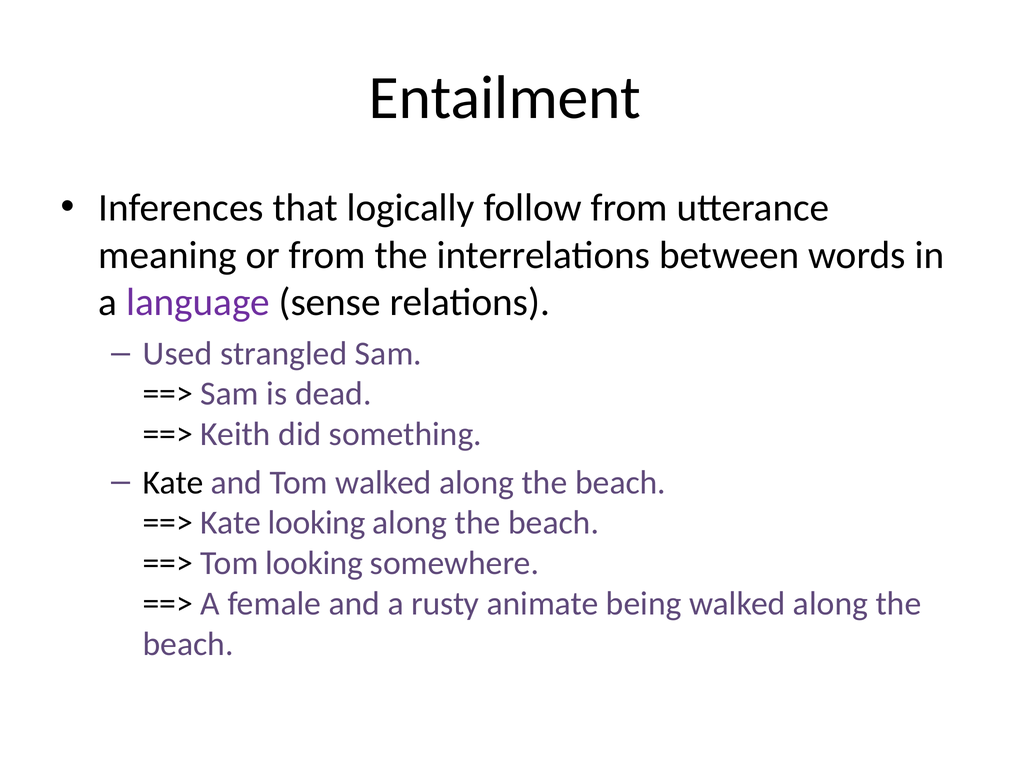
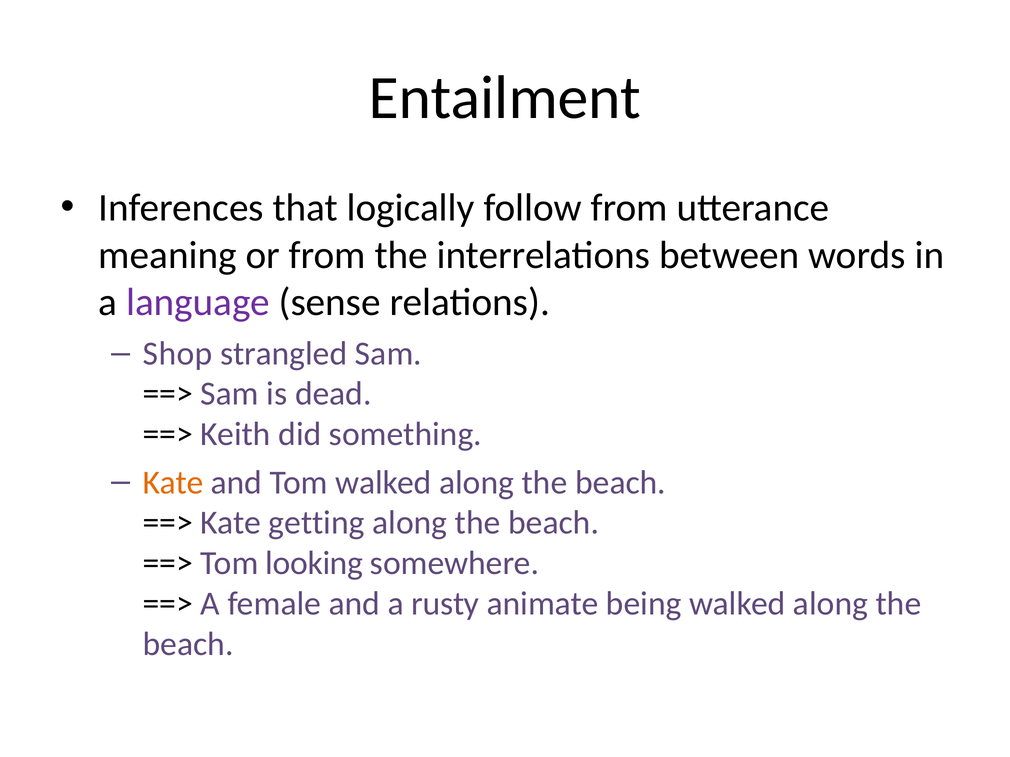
Used: Used -> Shop
Kate at (173, 483) colour: black -> orange
Kate looking: looking -> getting
